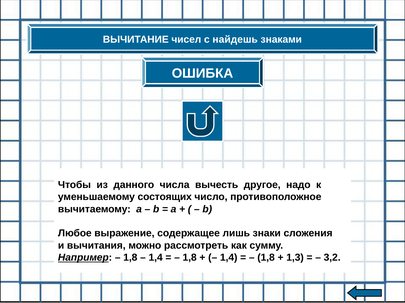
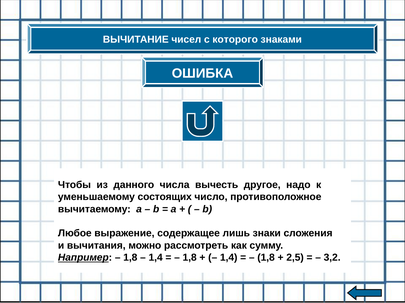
найдешь: найдешь -> которого
1,3: 1,3 -> 2,5
